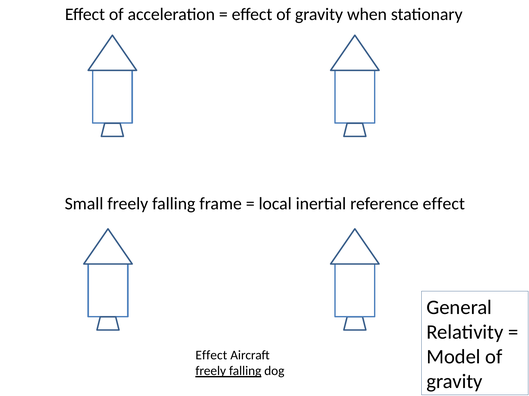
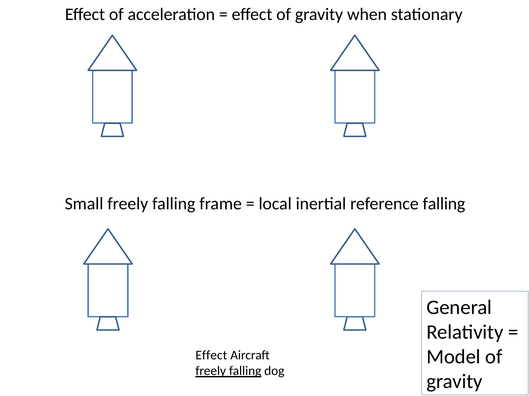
reference effect: effect -> falling
